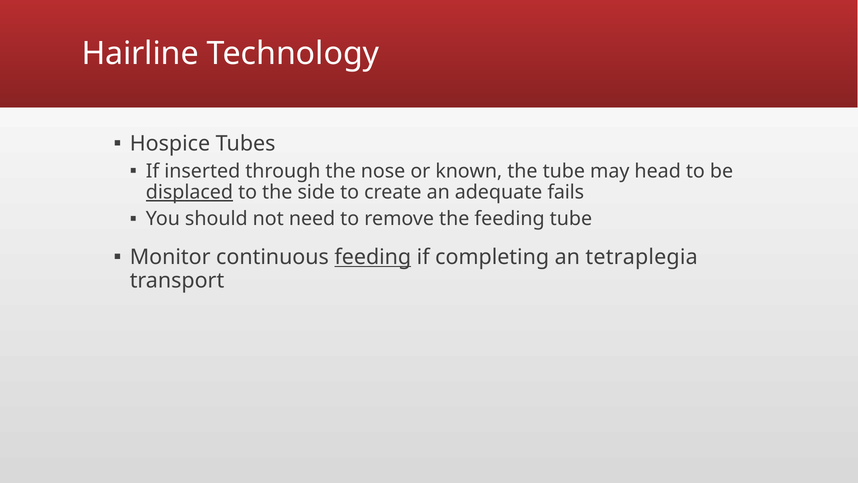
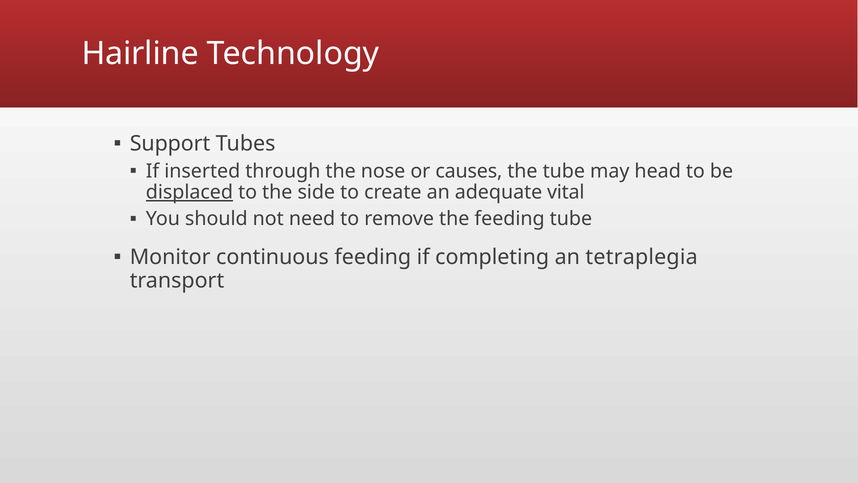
Hospice: Hospice -> Support
known: known -> causes
fails: fails -> vital
feeding at (373, 257) underline: present -> none
